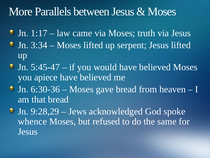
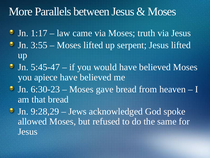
3:34: 3:34 -> 3:55
6:30-36: 6:30-36 -> 6:30-23
whence: whence -> allowed
